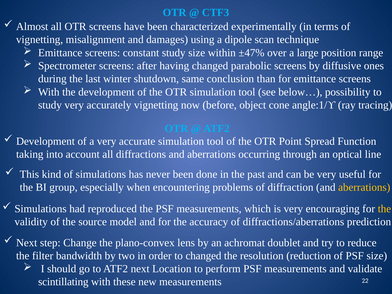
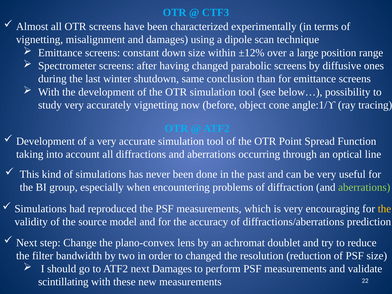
constant study: study -> down
±47%: ±47% -> ±12%
aberrations at (364, 187) colour: yellow -> light green
next Location: Location -> Damages
